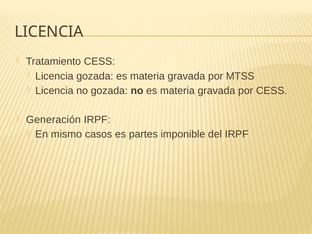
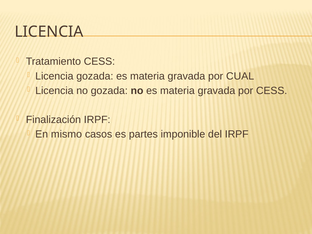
MTSS: MTSS -> CUAL
Generación: Generación -> Finalización
